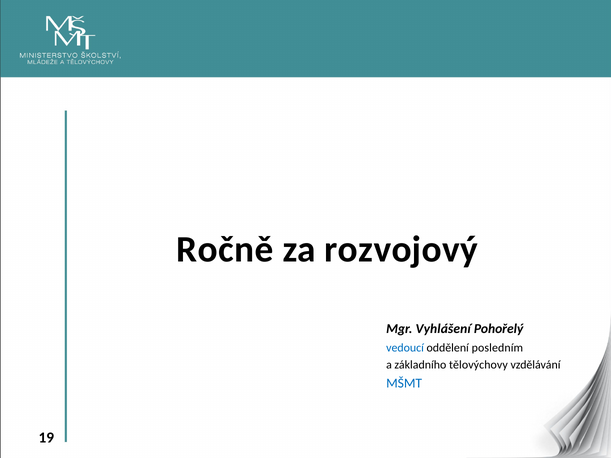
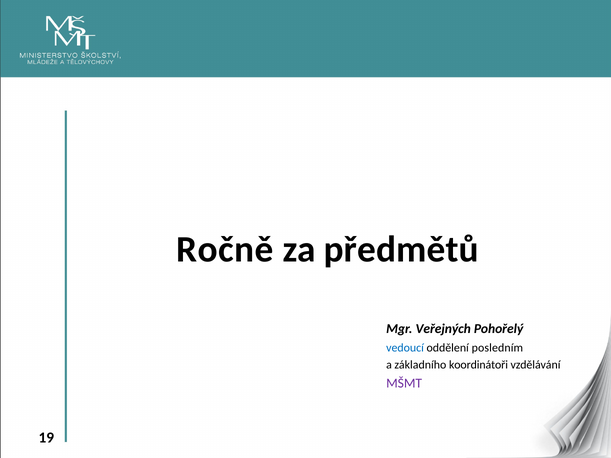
rozvojový: rozvojový -> předmětů
Vyhlášení: Vyhlášení -> Veřejných
tělovýchovy: tělovýchovy -> koordinátoři
MŠMT colour: blue -> purple
